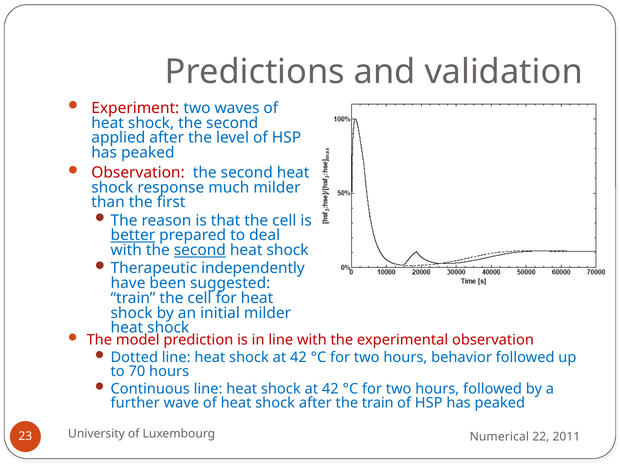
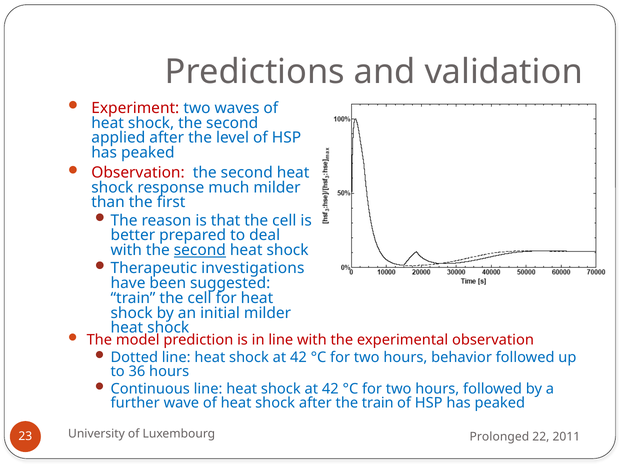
better underline: present -> none
independently: independently -> investigations
70: 70 -> 36
Numerical: Numerical -> Prolonged
